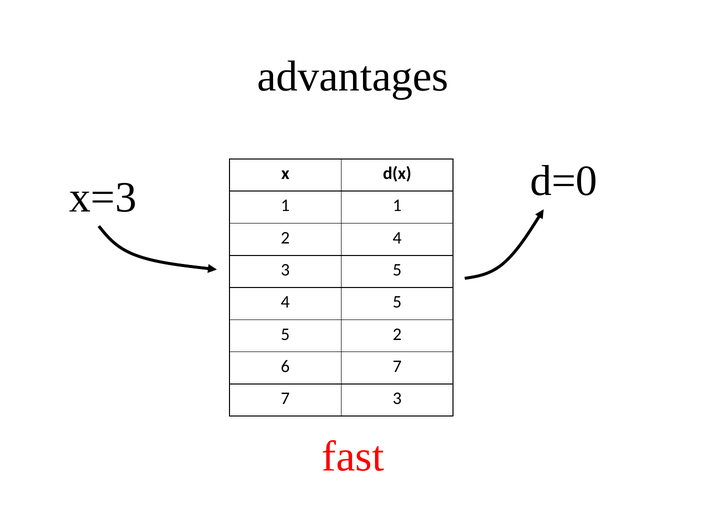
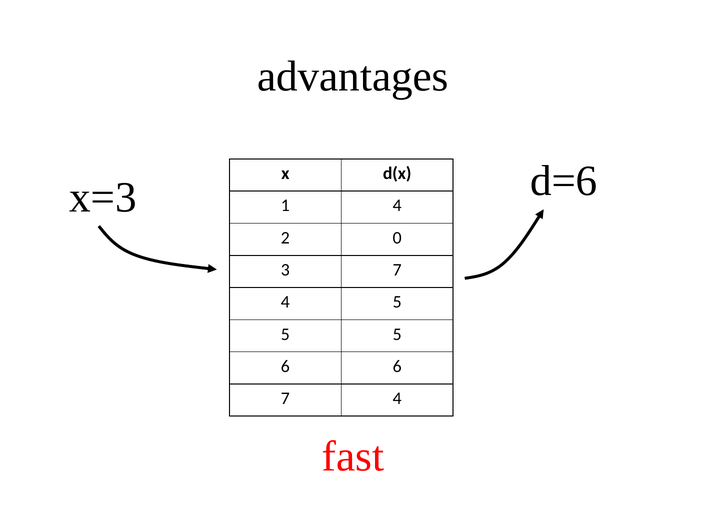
d=0: d=0 -> d=6
1 1: 1 -> 4
2 4: 4 -> 0
3 5: 5 -> 7
2 at (397, 334): 2 -> 5
6 7: 7 -> 6
3 at (397, 398): 3 -> 4
